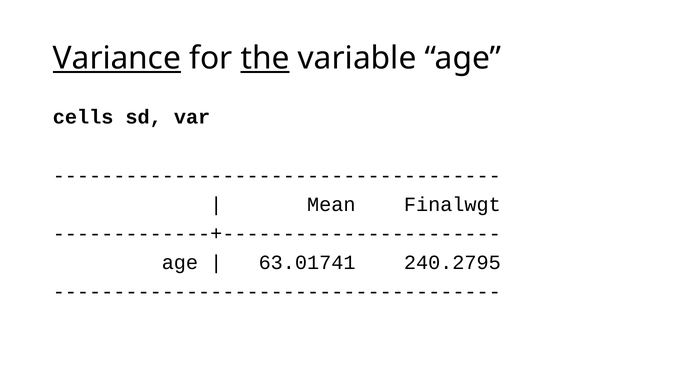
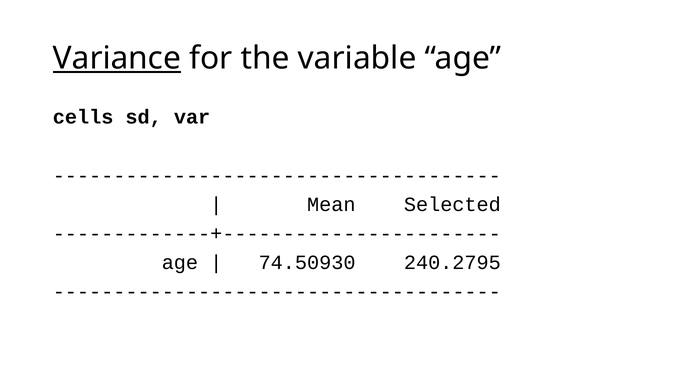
the underline: present -> none
Finalwgt: Finalwgt -> Selected
63.01741: 63.01741 -> 74.50930
